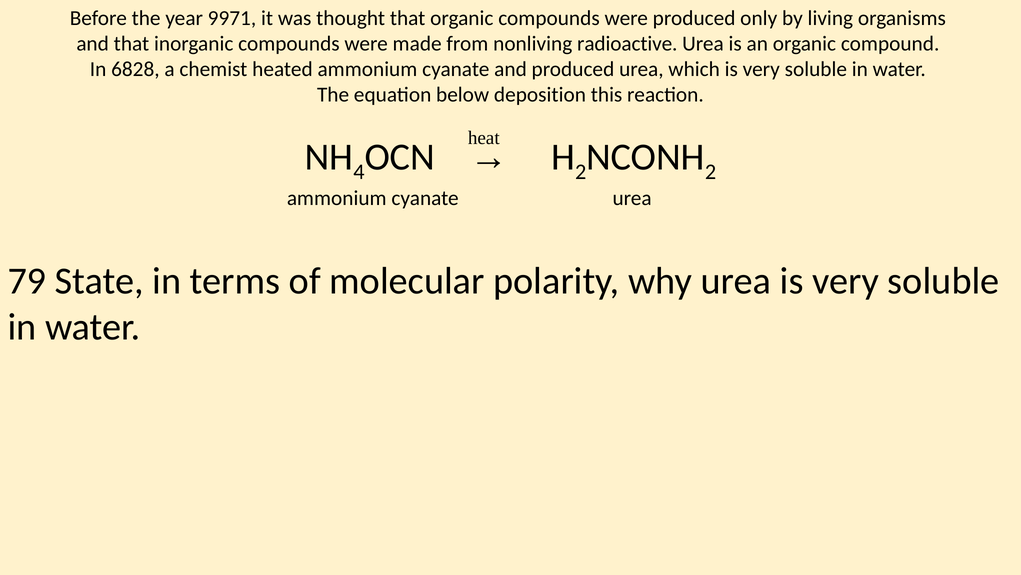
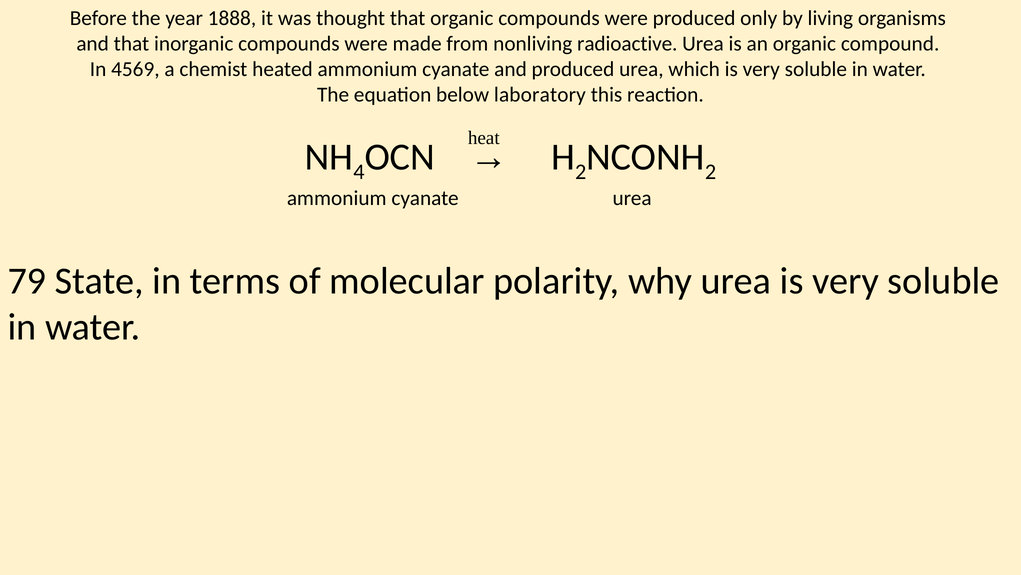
9971: 9971 -> 1888
6828: 6828 -> 4569
deposition: deposition -> laboratory
